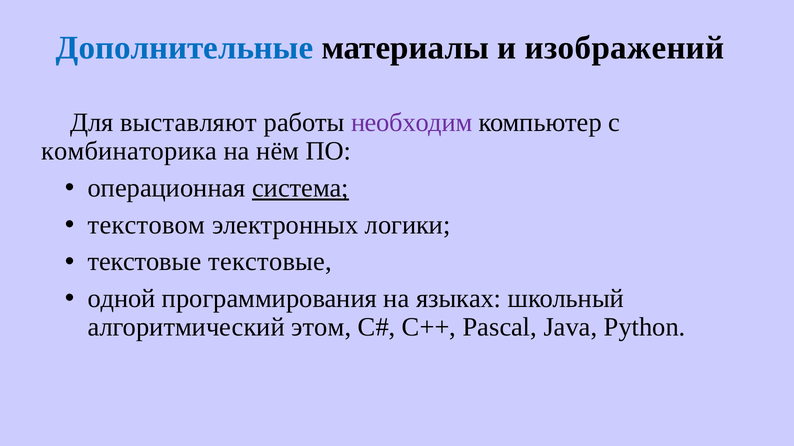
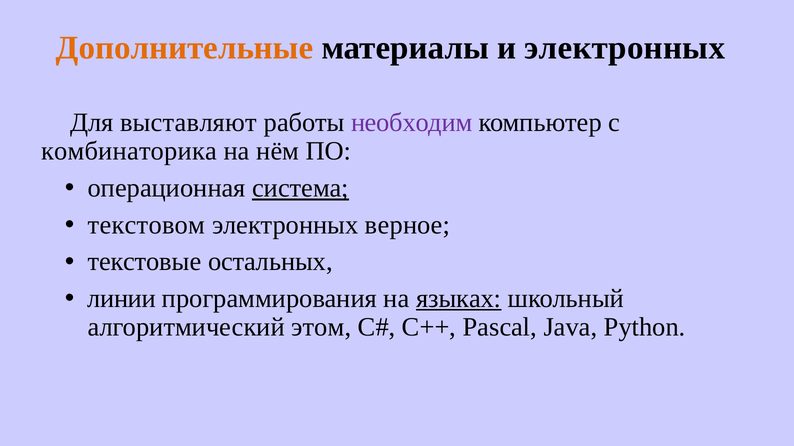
Дополнительные colour: blue -> orange
и изображений: изображений -> электронных
логики: логики -> верное
текстовые текстовые: текстовые -> остальных
одной: одной -> линии
языках underline: none -> present
